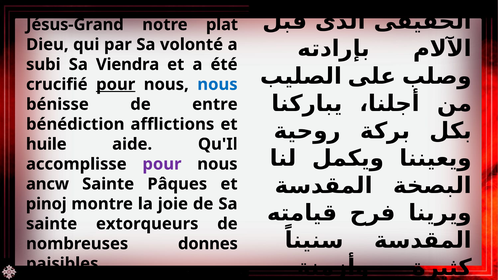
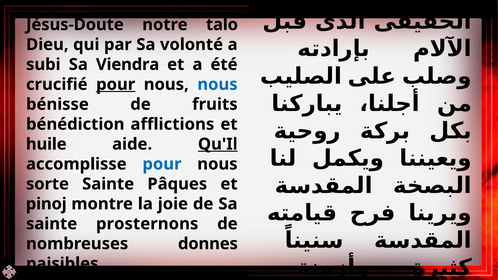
Jésus-Grand: Jésus-Grand -> Jésus-Doute
plat: plat -> talo
entre: entre -> fruits
Qu'Il underline: none -> present
pour at (162, 164) colour: purple -> blue
ancw: ancw -> sorte
extorqueurs: extorqueurs -> prosternons
